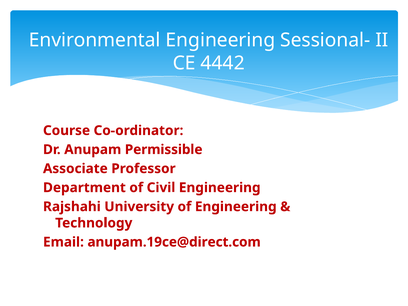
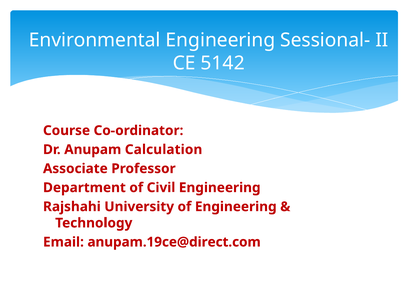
4442: 4442 -> 5142
Permissible: Permissible -> Calculation
